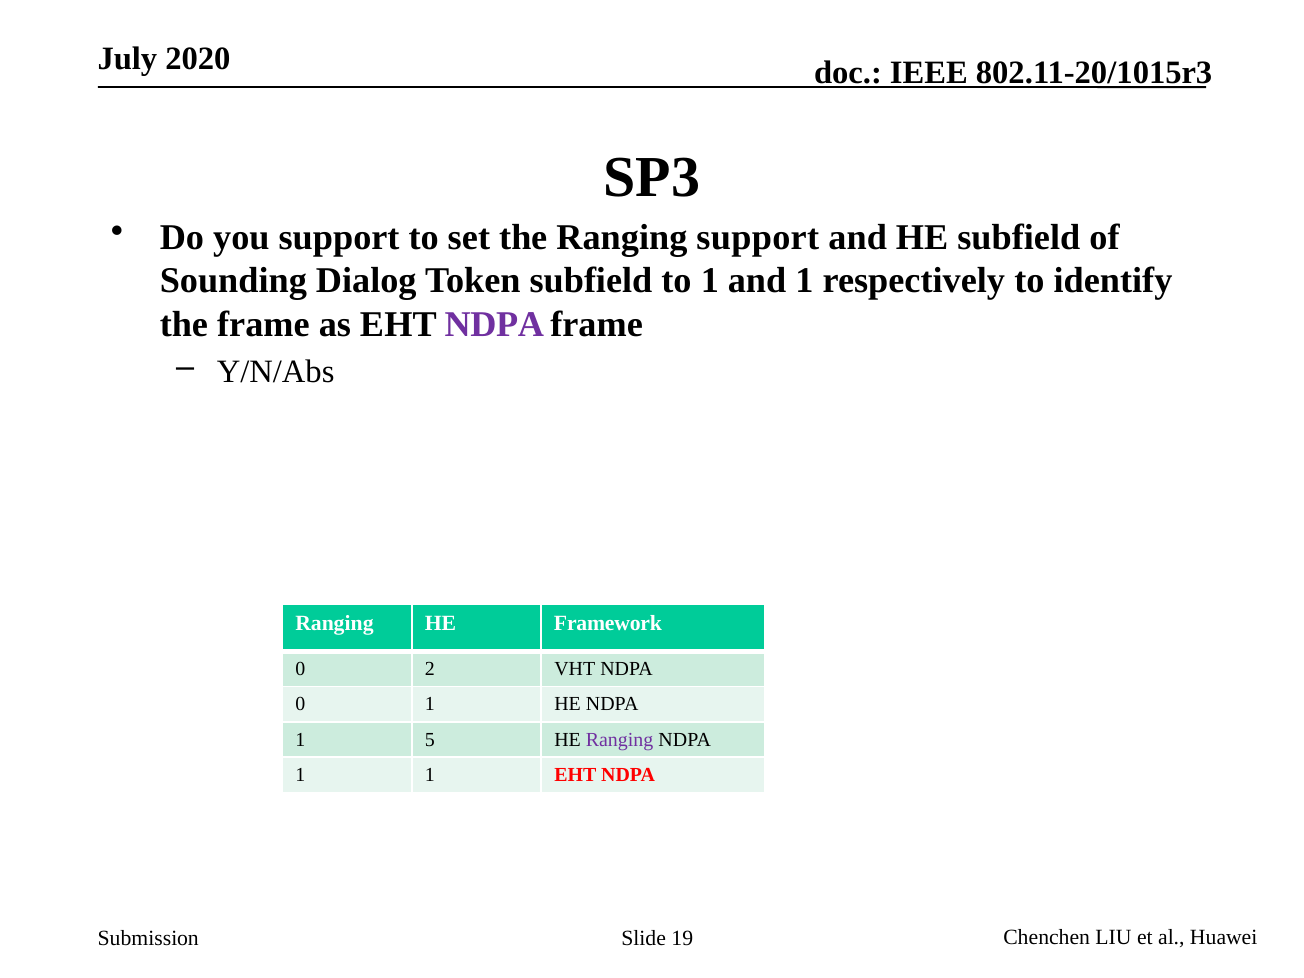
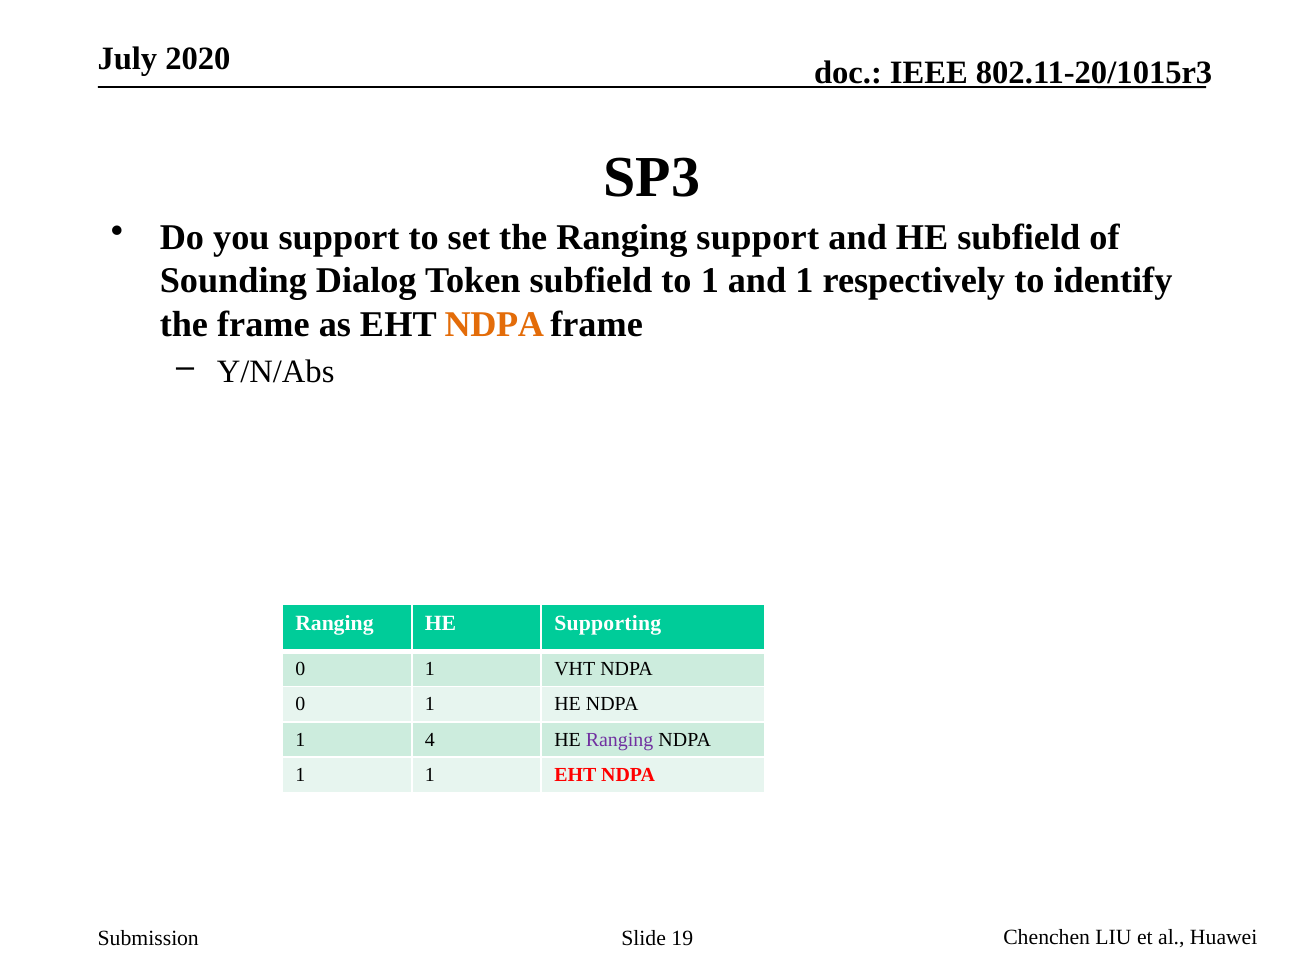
NDPA at (494, 324) colour: purple -> orange
Framework: Framework -> Supporting
2 at (430, 669): 2 -> 1
5: 5 -> 4
